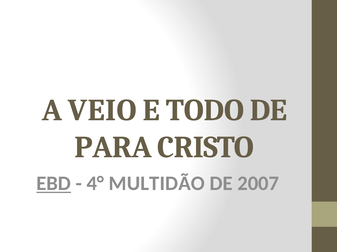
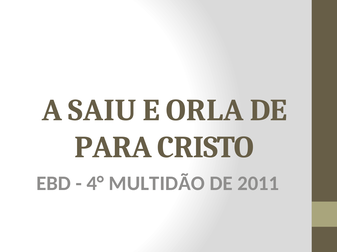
VEIO: VEIO -> SAIU
TODO: TODO -> ORLA
EBD underline: present -> none
2007: 2007 -> 2011
